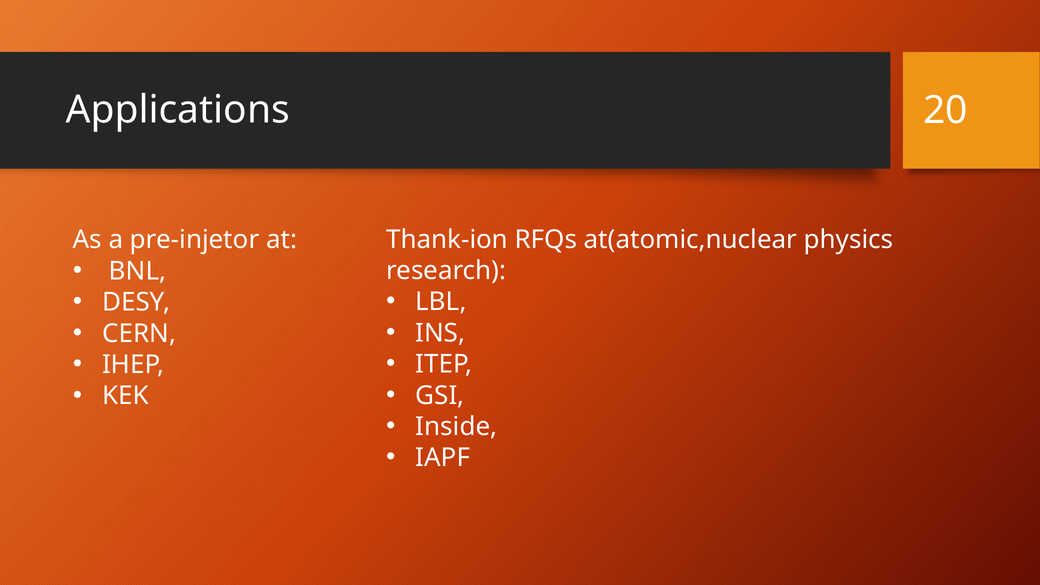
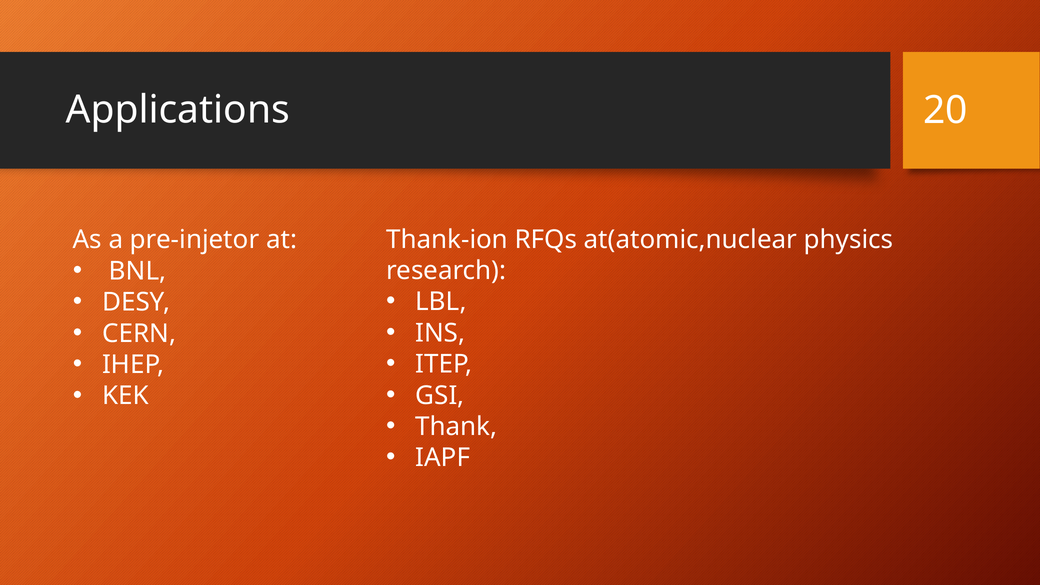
Inside: Inside -> Thank
